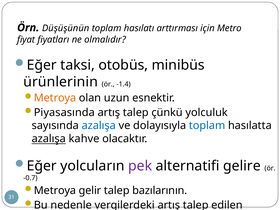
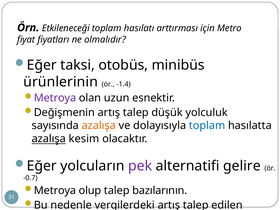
Düşüşünün: Düşüşünün -> Etkileneceği
Metroya at (55, 98) colour: orange -> purple
Piyasasında: Piyasasında -> Değişmenin
çünkü: çünkü -> düşük
azalışa at (99, 126) colour: blue -> orange
kahve: kahve -> kesim
gelir: gelir -> olup
